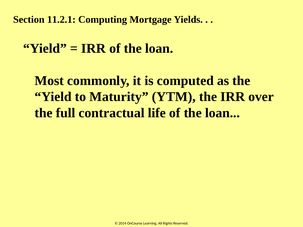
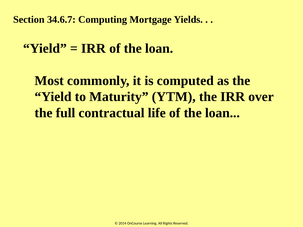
11.2.1: 11.2.1 -> 34.6.7
